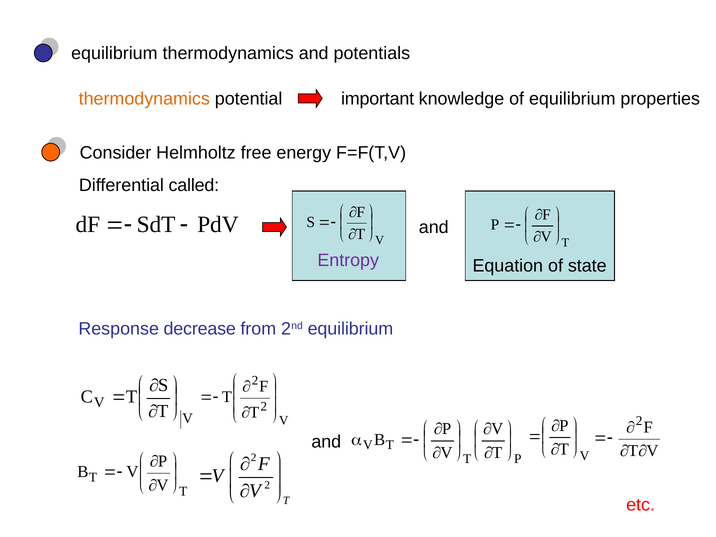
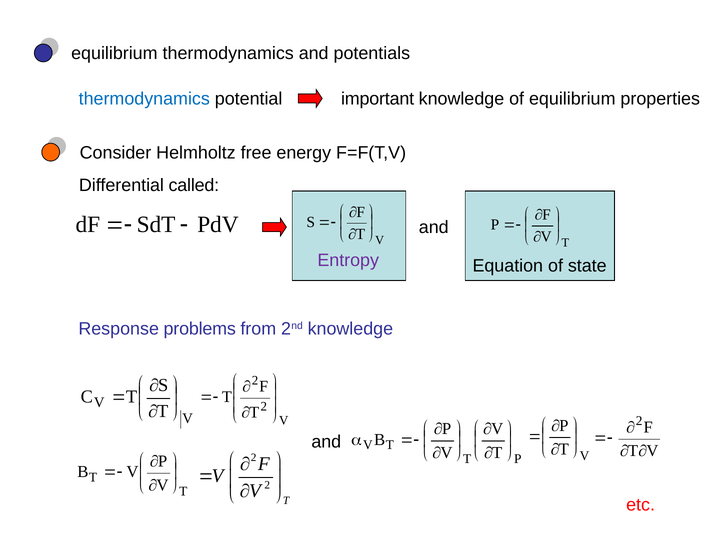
thermodynamics at (144, 99) colour: orange -> blue
decrease: decrease -> problems
2nd equilibrium: equilibrium -> knowledge
